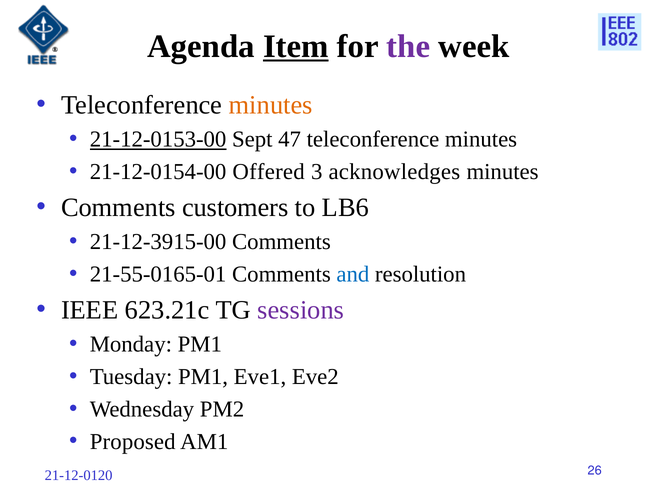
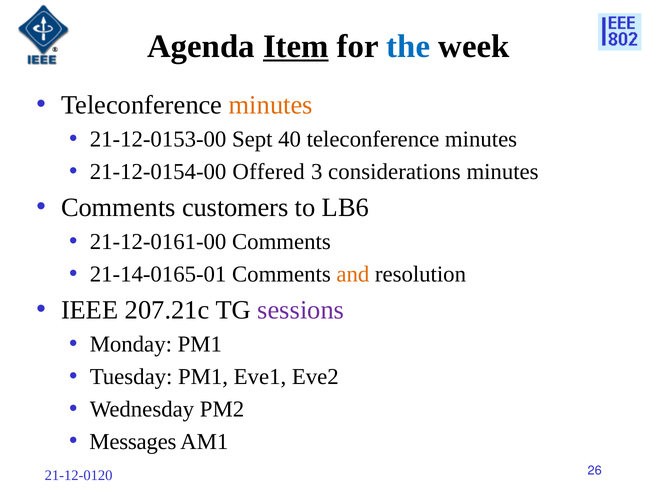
the colour: purple -> blue
21-12-0153-00 underline: present -> none
47: 47 -> 40
acknowledges: acknowledges -> considerations
21-12-3915-00: 21-12-3915-00 -> 21-12-0161-00
21-55-0165-01: 21-55-0165-01 -> 21-14-0165-01
and colour: blue -> orange
623.21c: 623.21c -> 207.21c
Proposed: Proposed -> Messages
